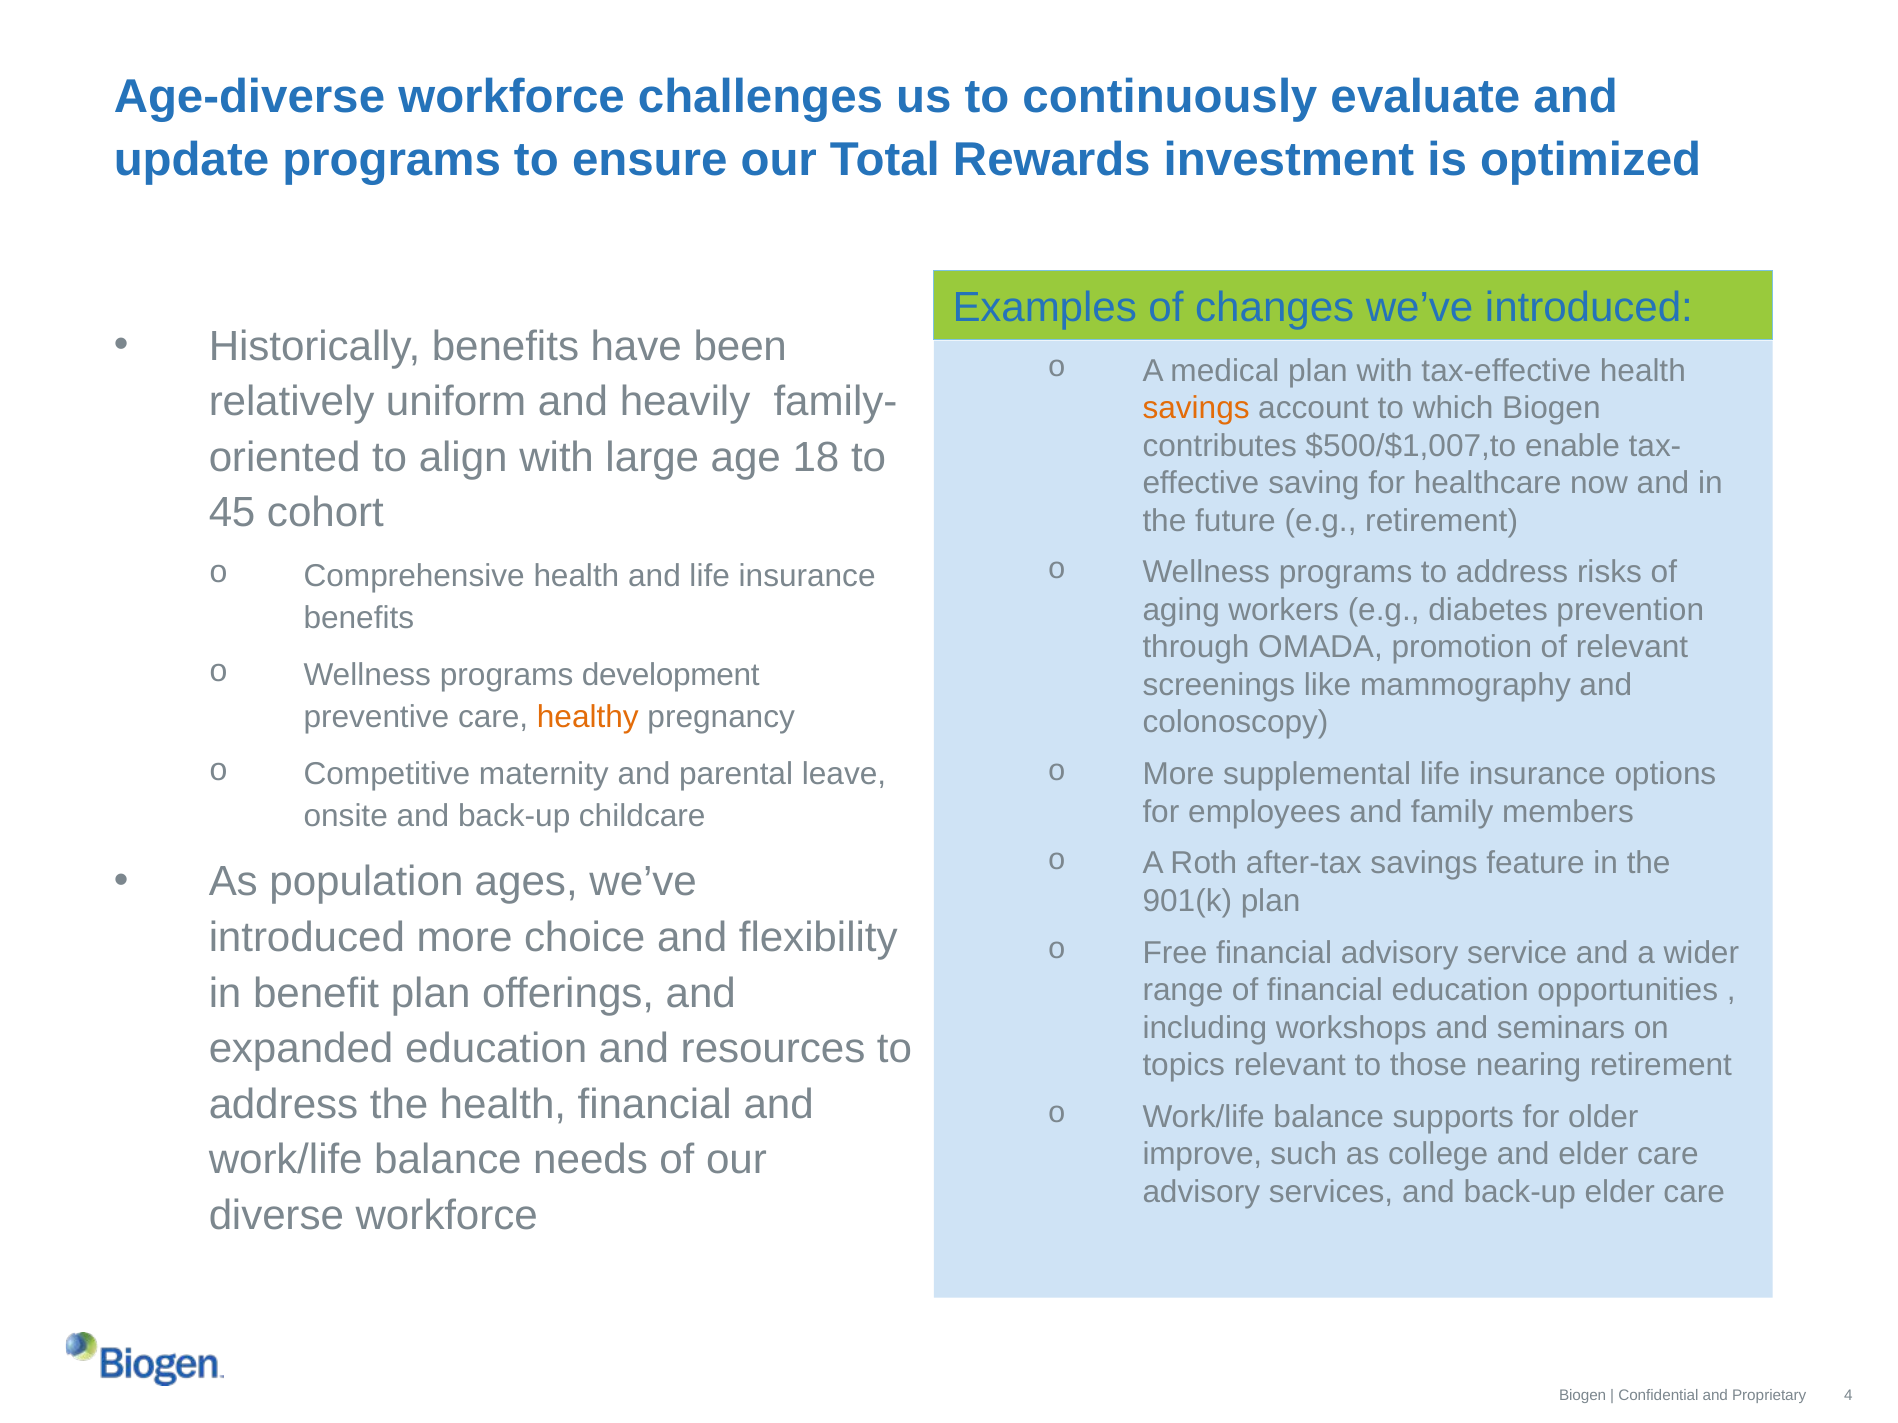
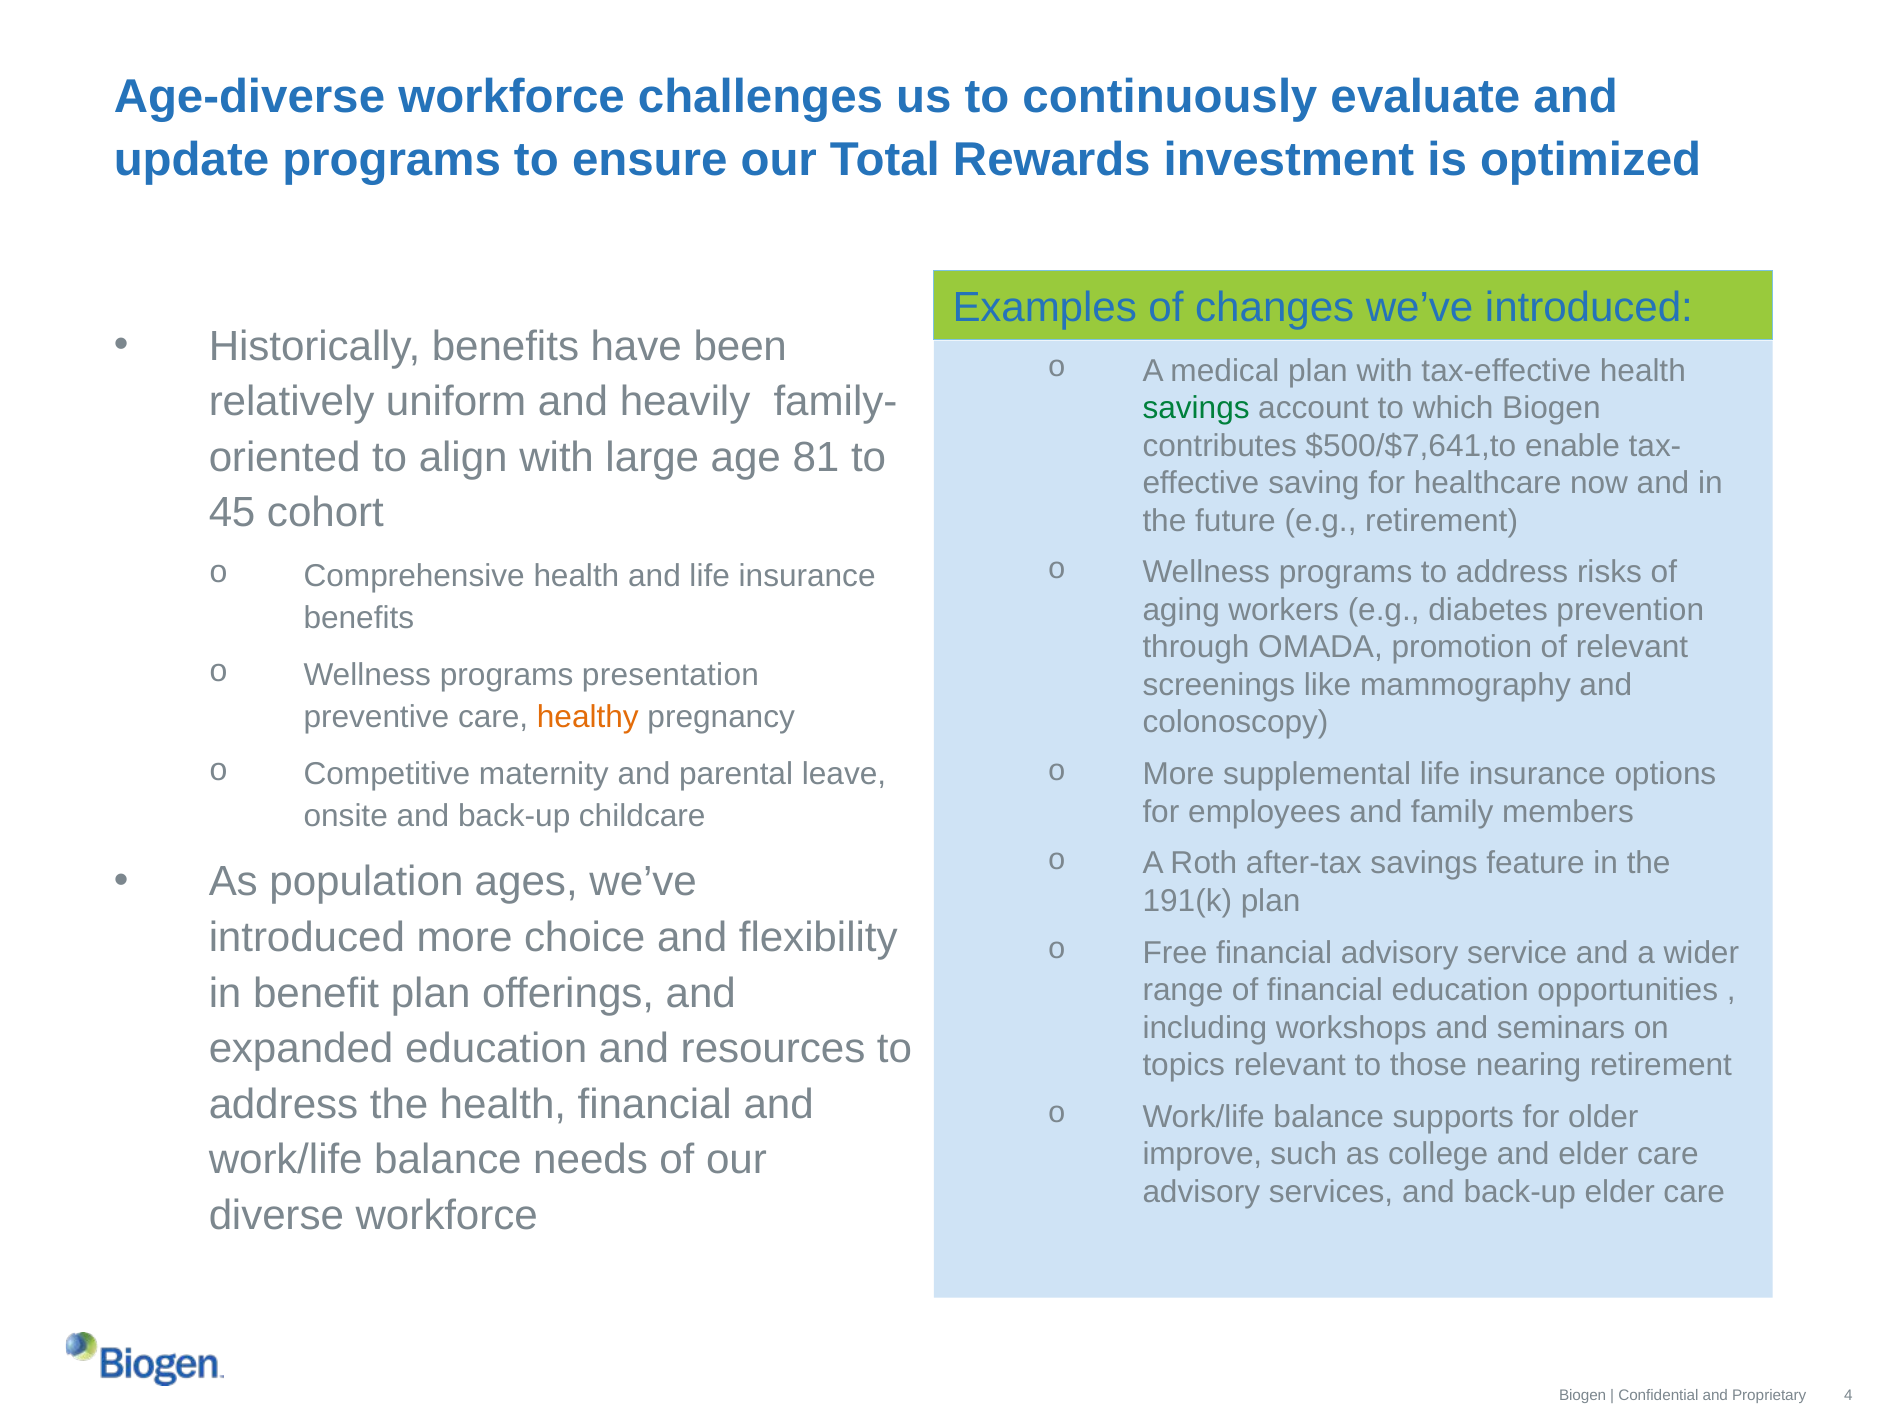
savings at (1196, 408) colour: orange -> green
$500/$1,007,to: $500/$1,007,to -> $500/$7,641,to
18: 18 -> 81
development: development -> presentation
901(k: 901(k -> 191(k
